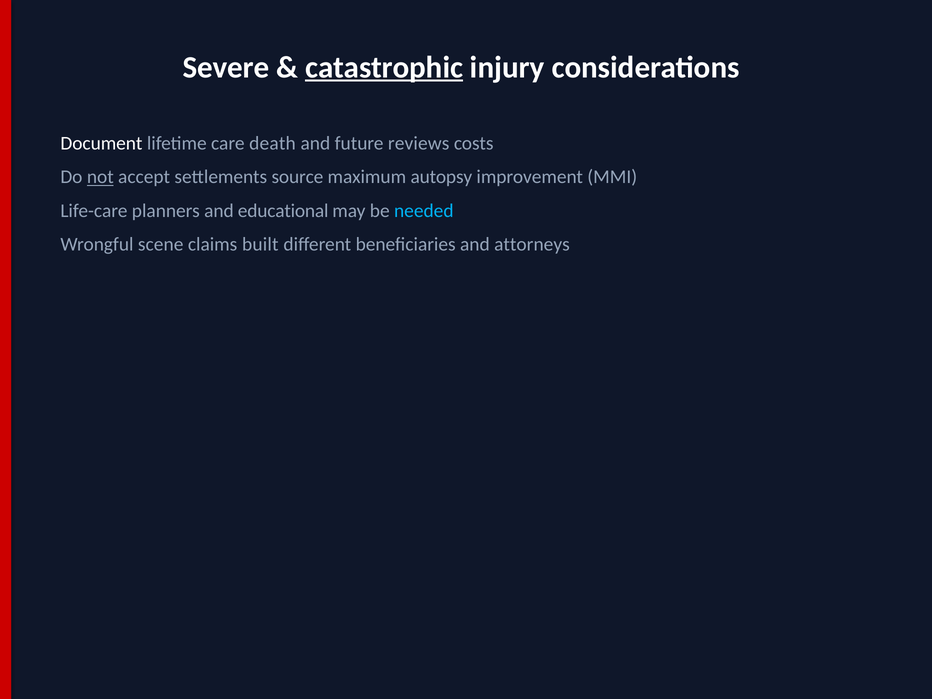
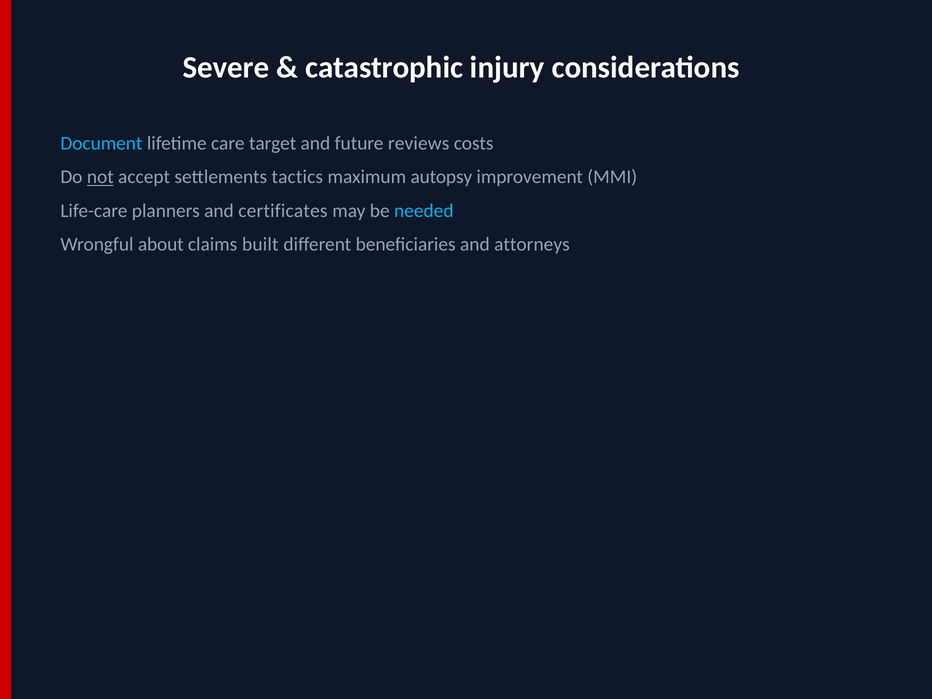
catastrophic underline: present -> none
Document colour: white -> light blue
death: death -> target
source: source -> tactics
educational: educational -> certificates
scene: scene -> about
